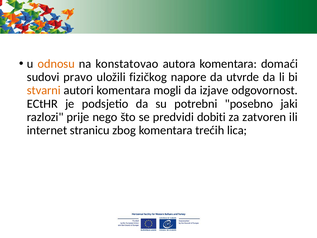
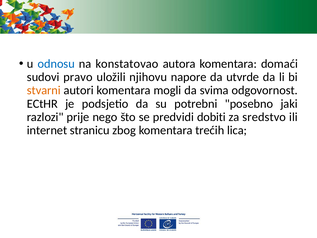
odnosu colour: orange -> blue
fizičkog: fizičkog -> njihovu
izjave: izjave -> svima
zatvoren: zatvoren -> sredstvo
